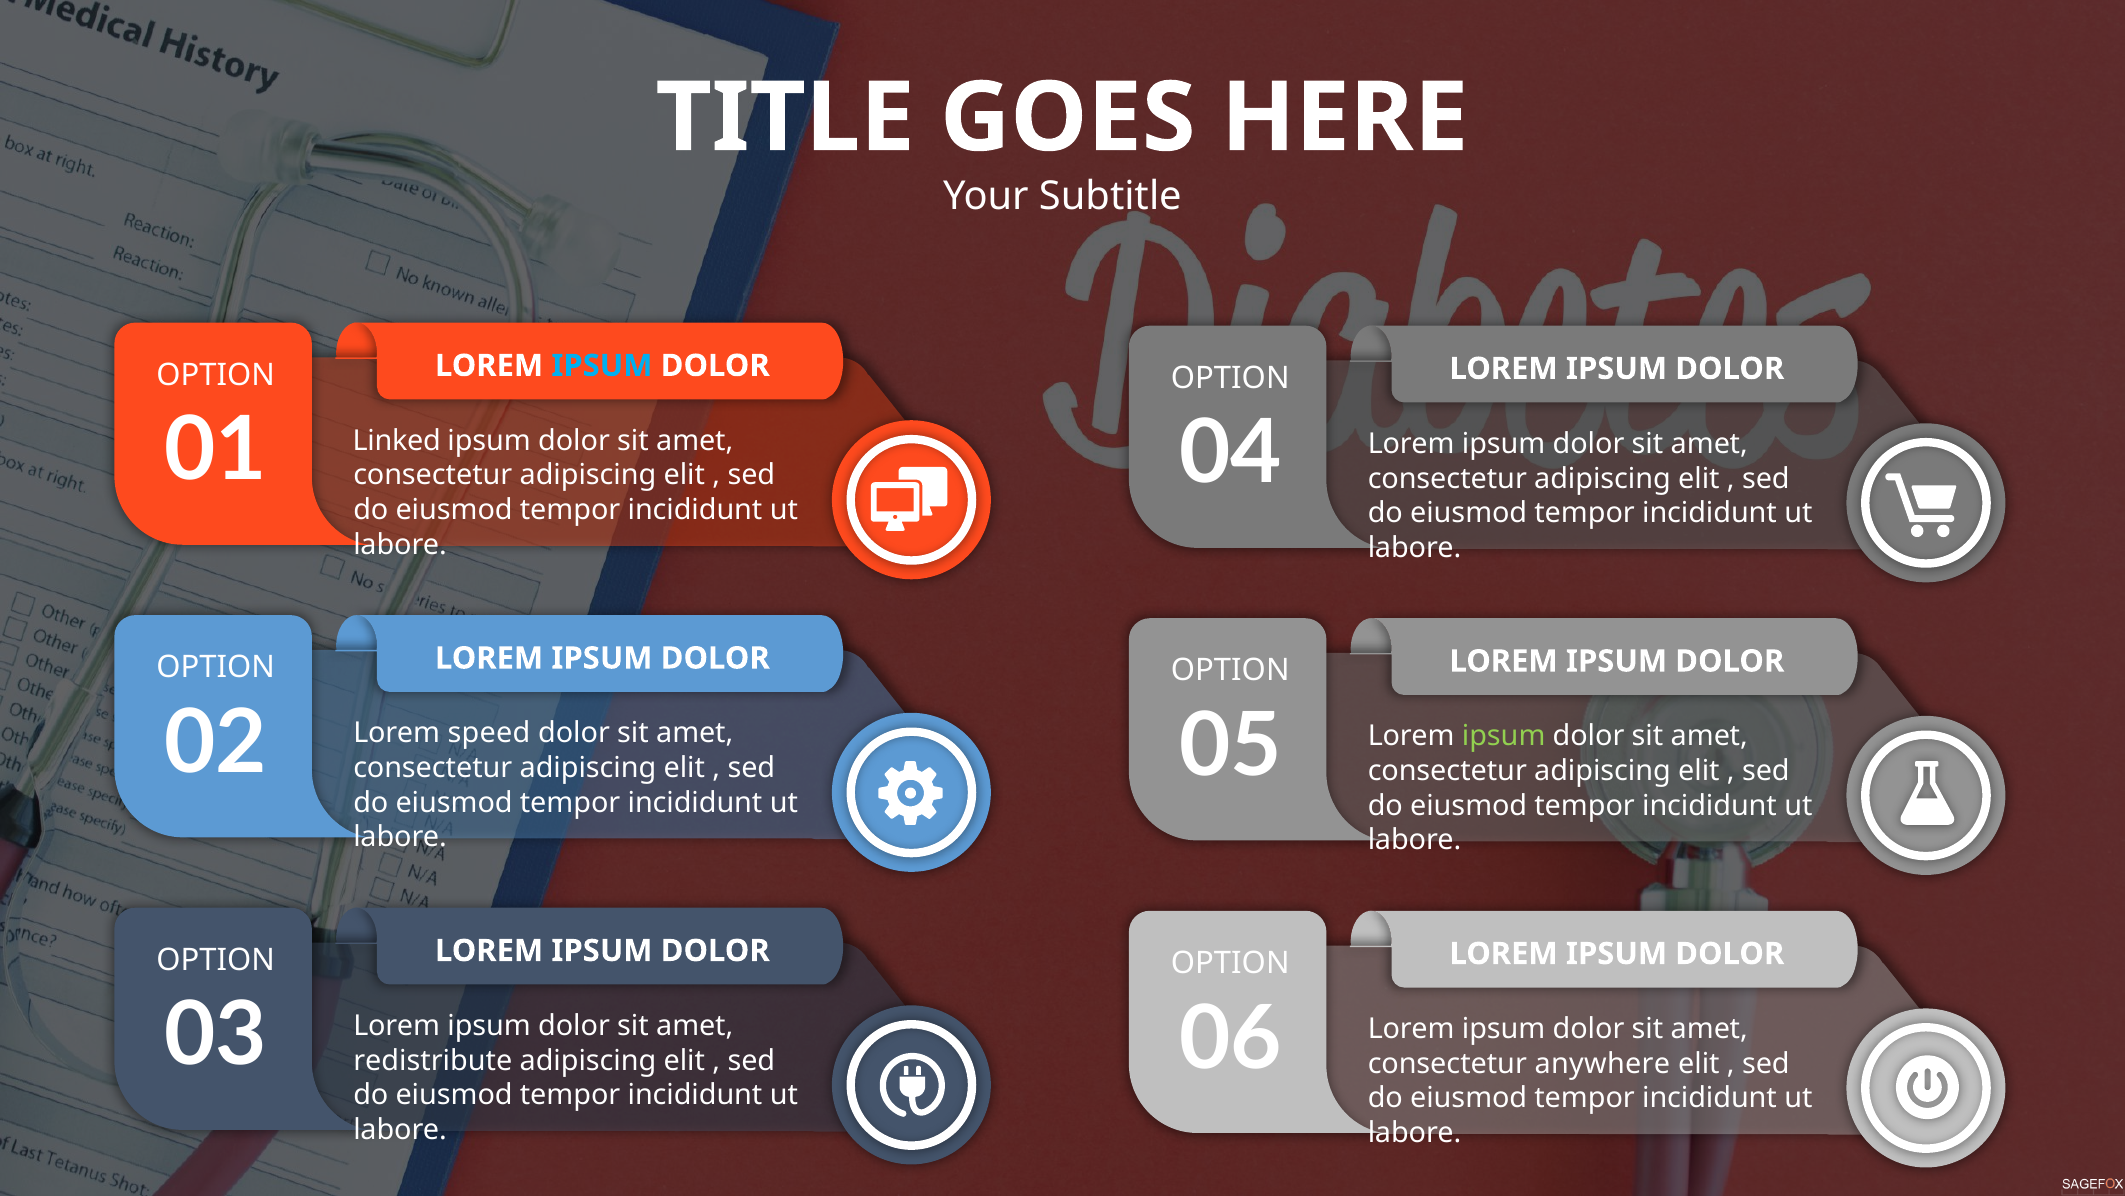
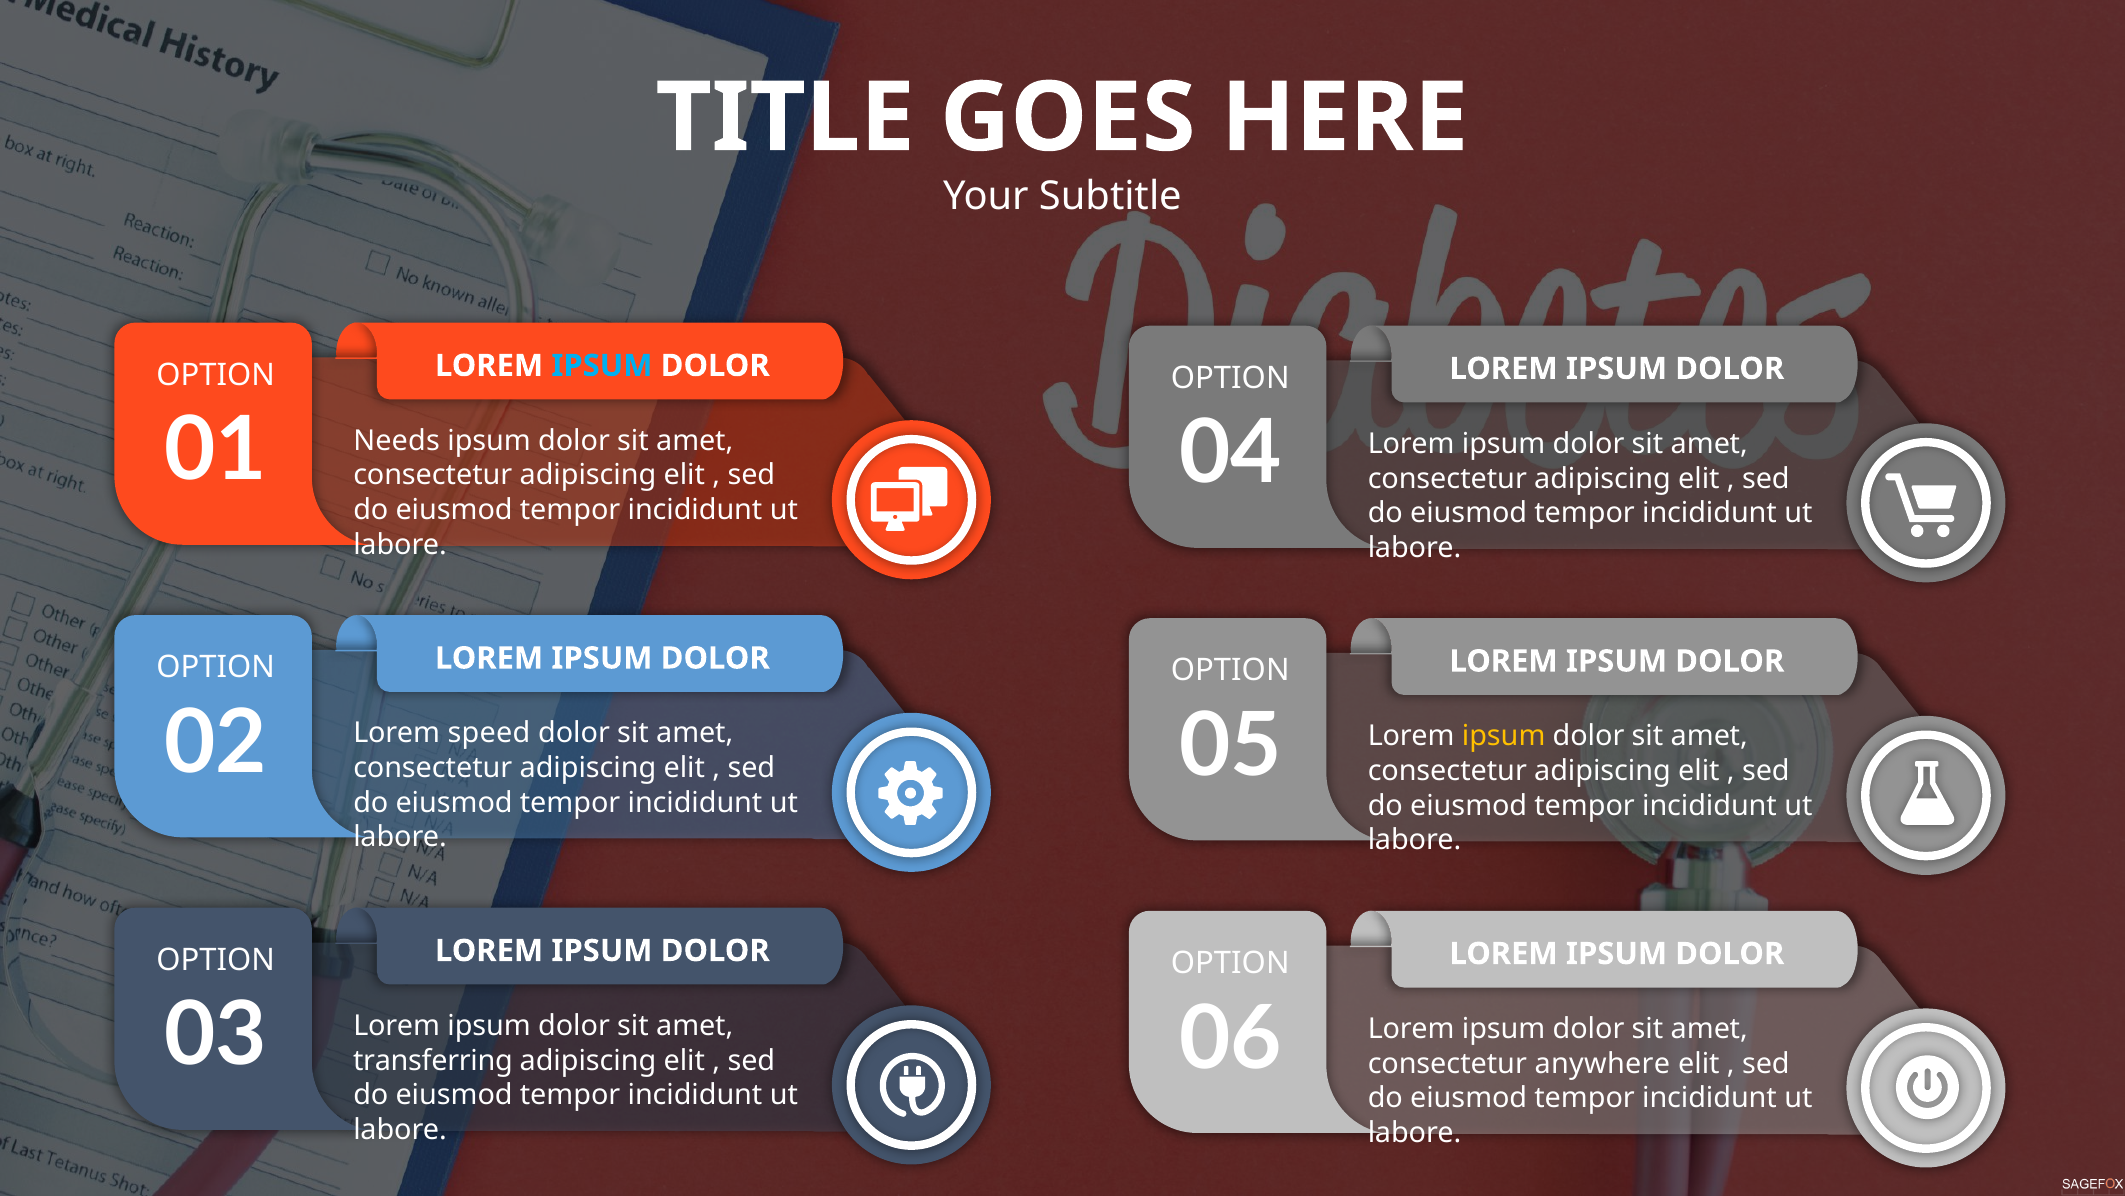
Linked: Linked -> Needs
ipsum at (1504, 736) colour: light green -> yellow
redistribute: redistribute -> transferring
